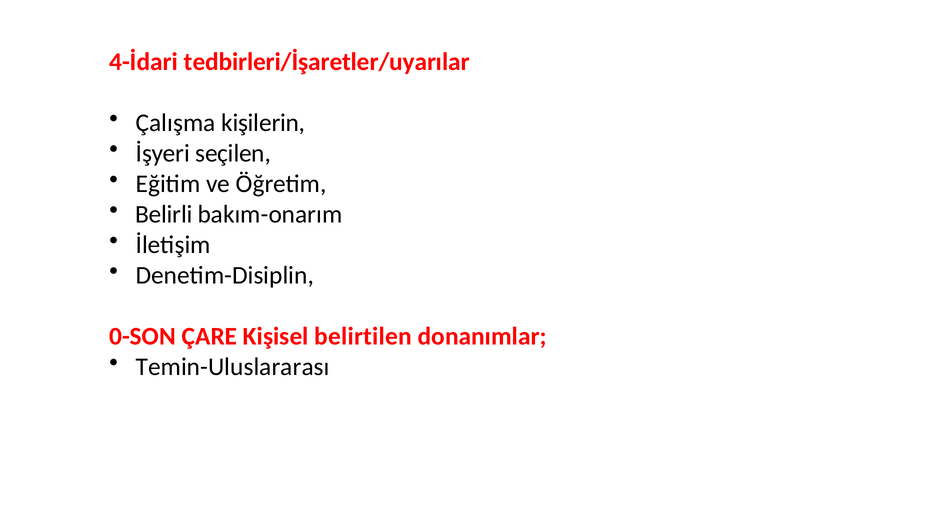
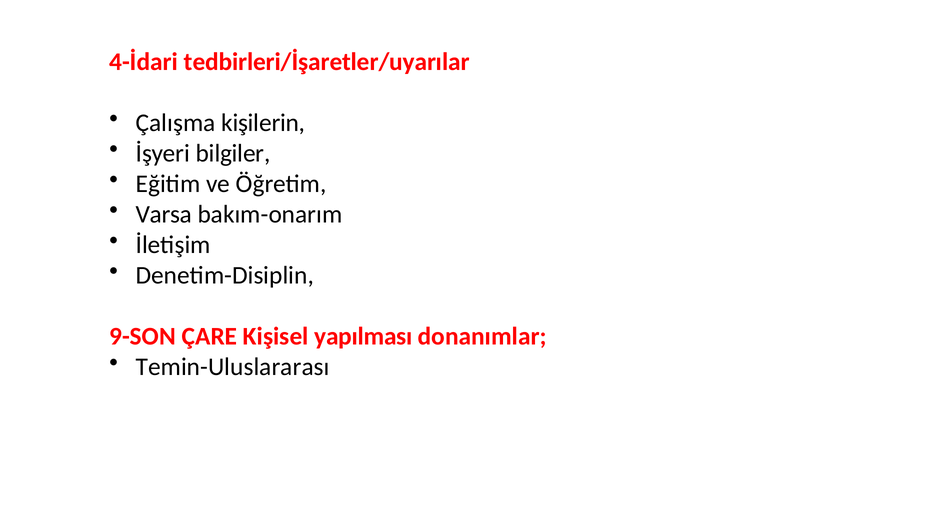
seçilen: seçilen -> bilgiler
Belirli: Belirli -> Varsa
0-SON: 0-SON -> 9-SON
belirtilen: belirtilen -> yapılması
